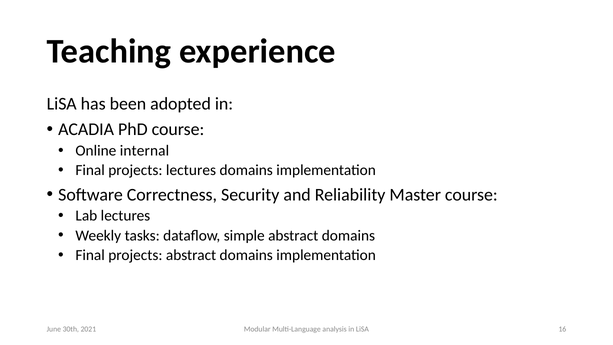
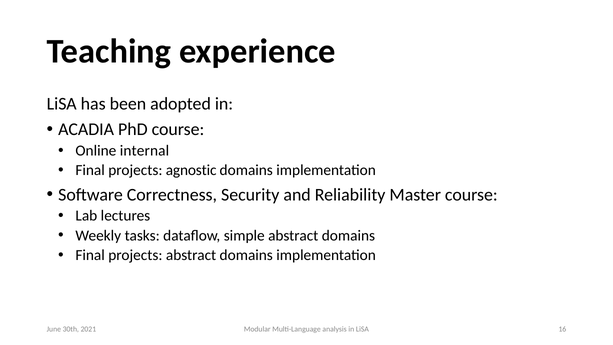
projects lectures: lectures -> agnostic
